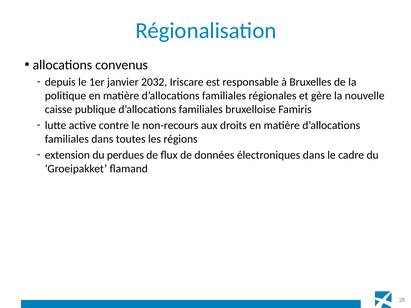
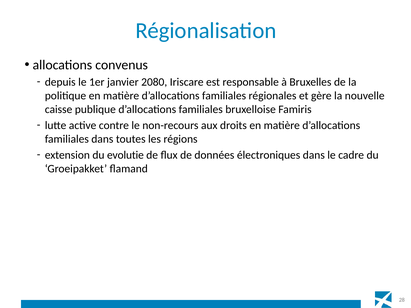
2032: 2032 -> 2080
perdues: perdues -> evolutie
